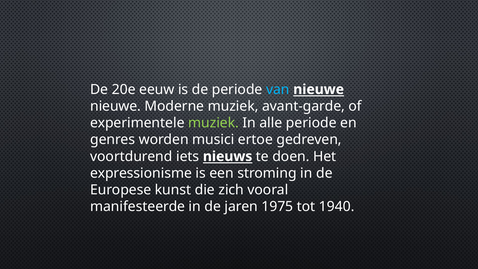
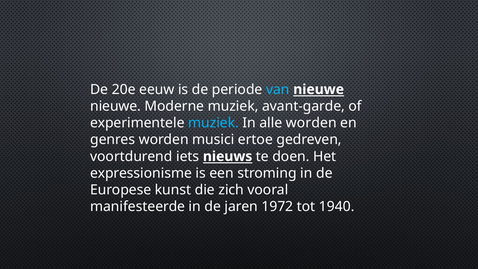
muziek at (214, 123) colour: light green -> light blue
alle periode: periode -> worden
1975: 1975 -> 1972
